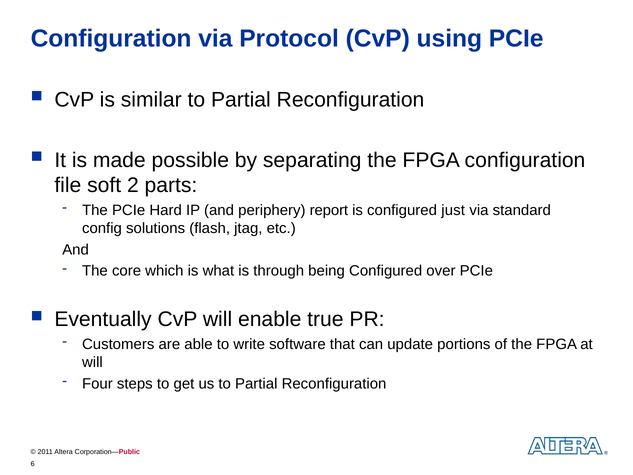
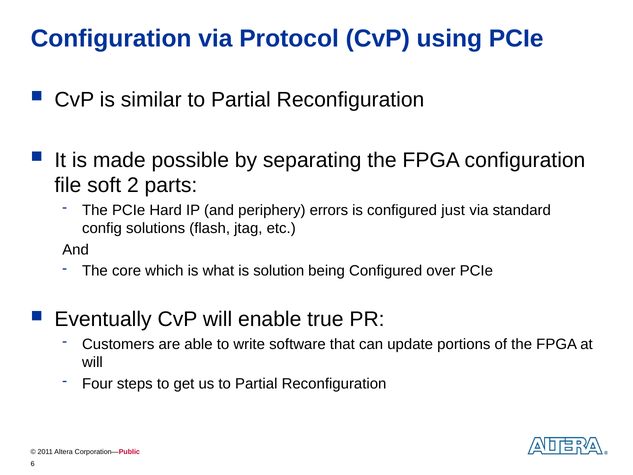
report: report -> errors
through: through -> solution
